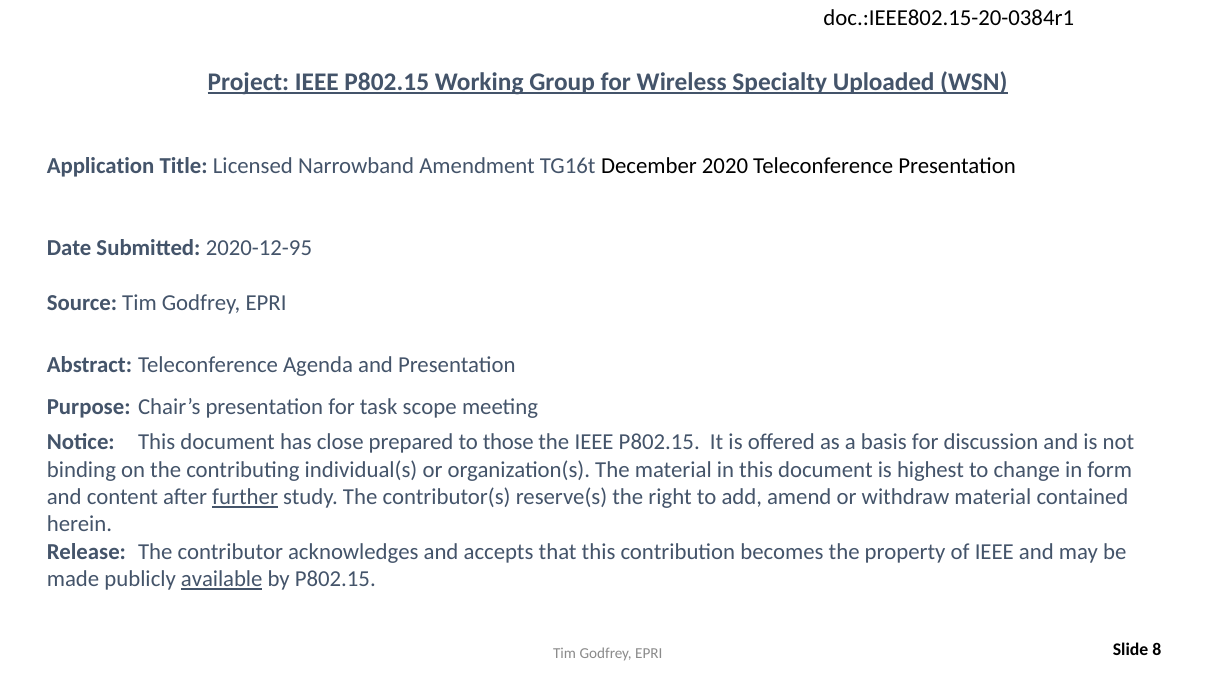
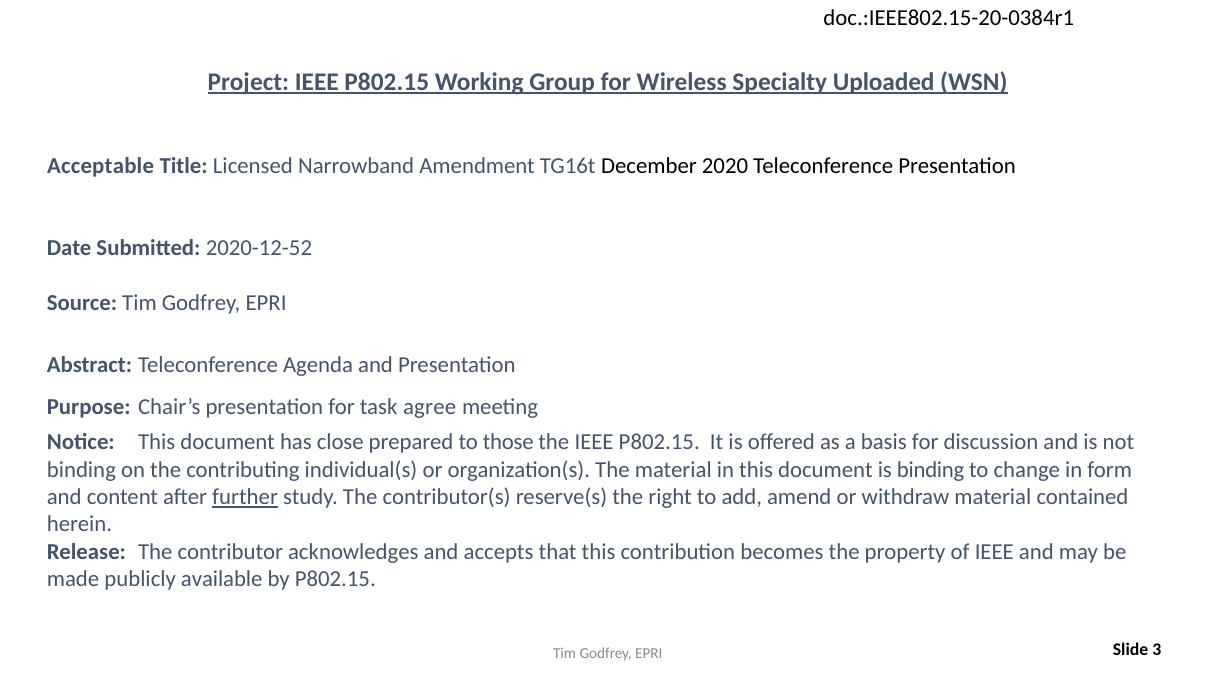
Application: Application -> Acceptable
2020-12-95: 2020-12-95 -> 2020-12-52
scope: scope -> agree
is highest: highest -> binding
available underline: present -> none
8: 8 -> 3
